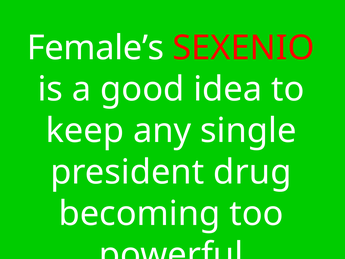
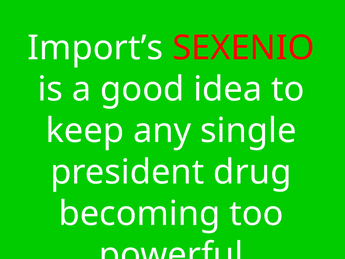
Female’s: Female’s -> Import’s
